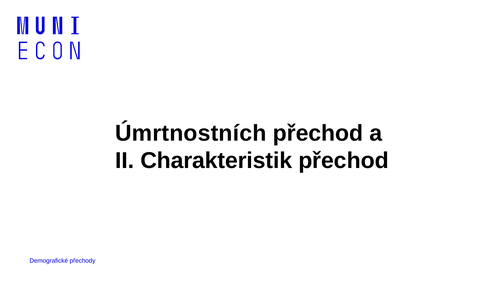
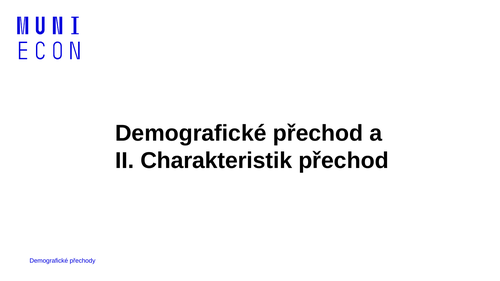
Úmrtnostních at (191, 133): Úmrtnostních -> Demografické
